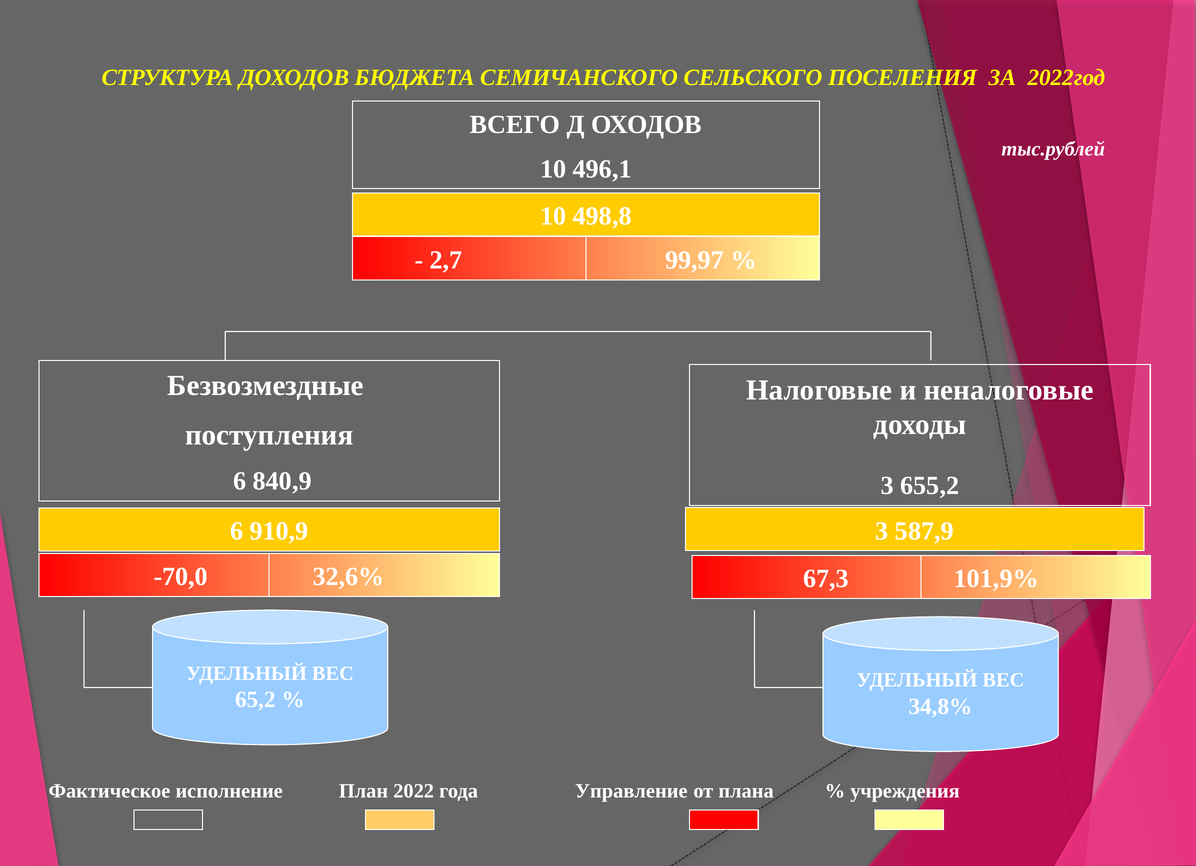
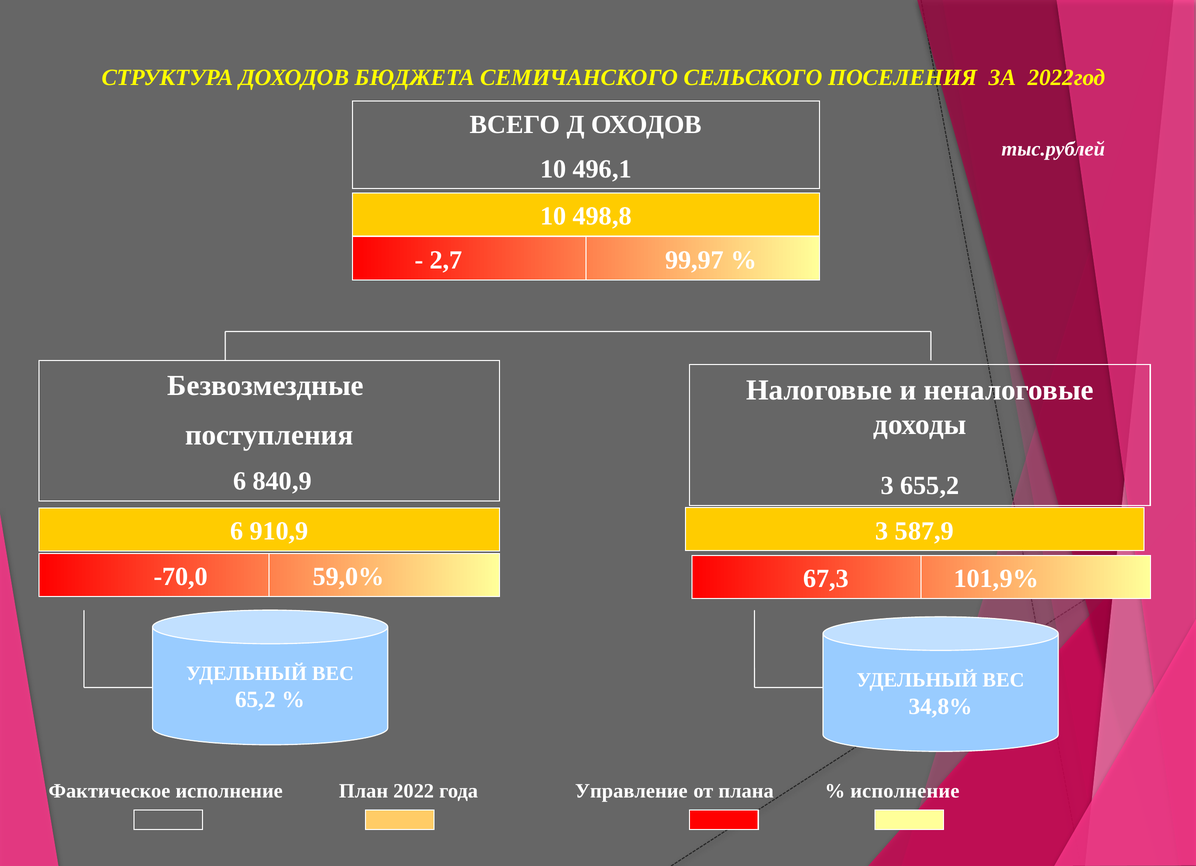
32,6%: 32,6% -> 59,0%
учреждения at (905, 791): учреждения -> исполнение
